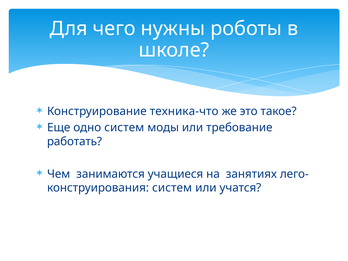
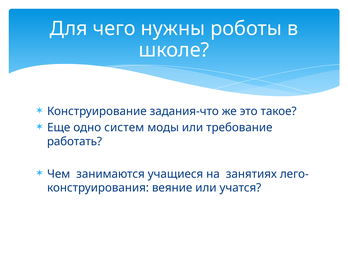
техника-что: техника-что -> задания-что
конструирования систем: систем -> веяние
